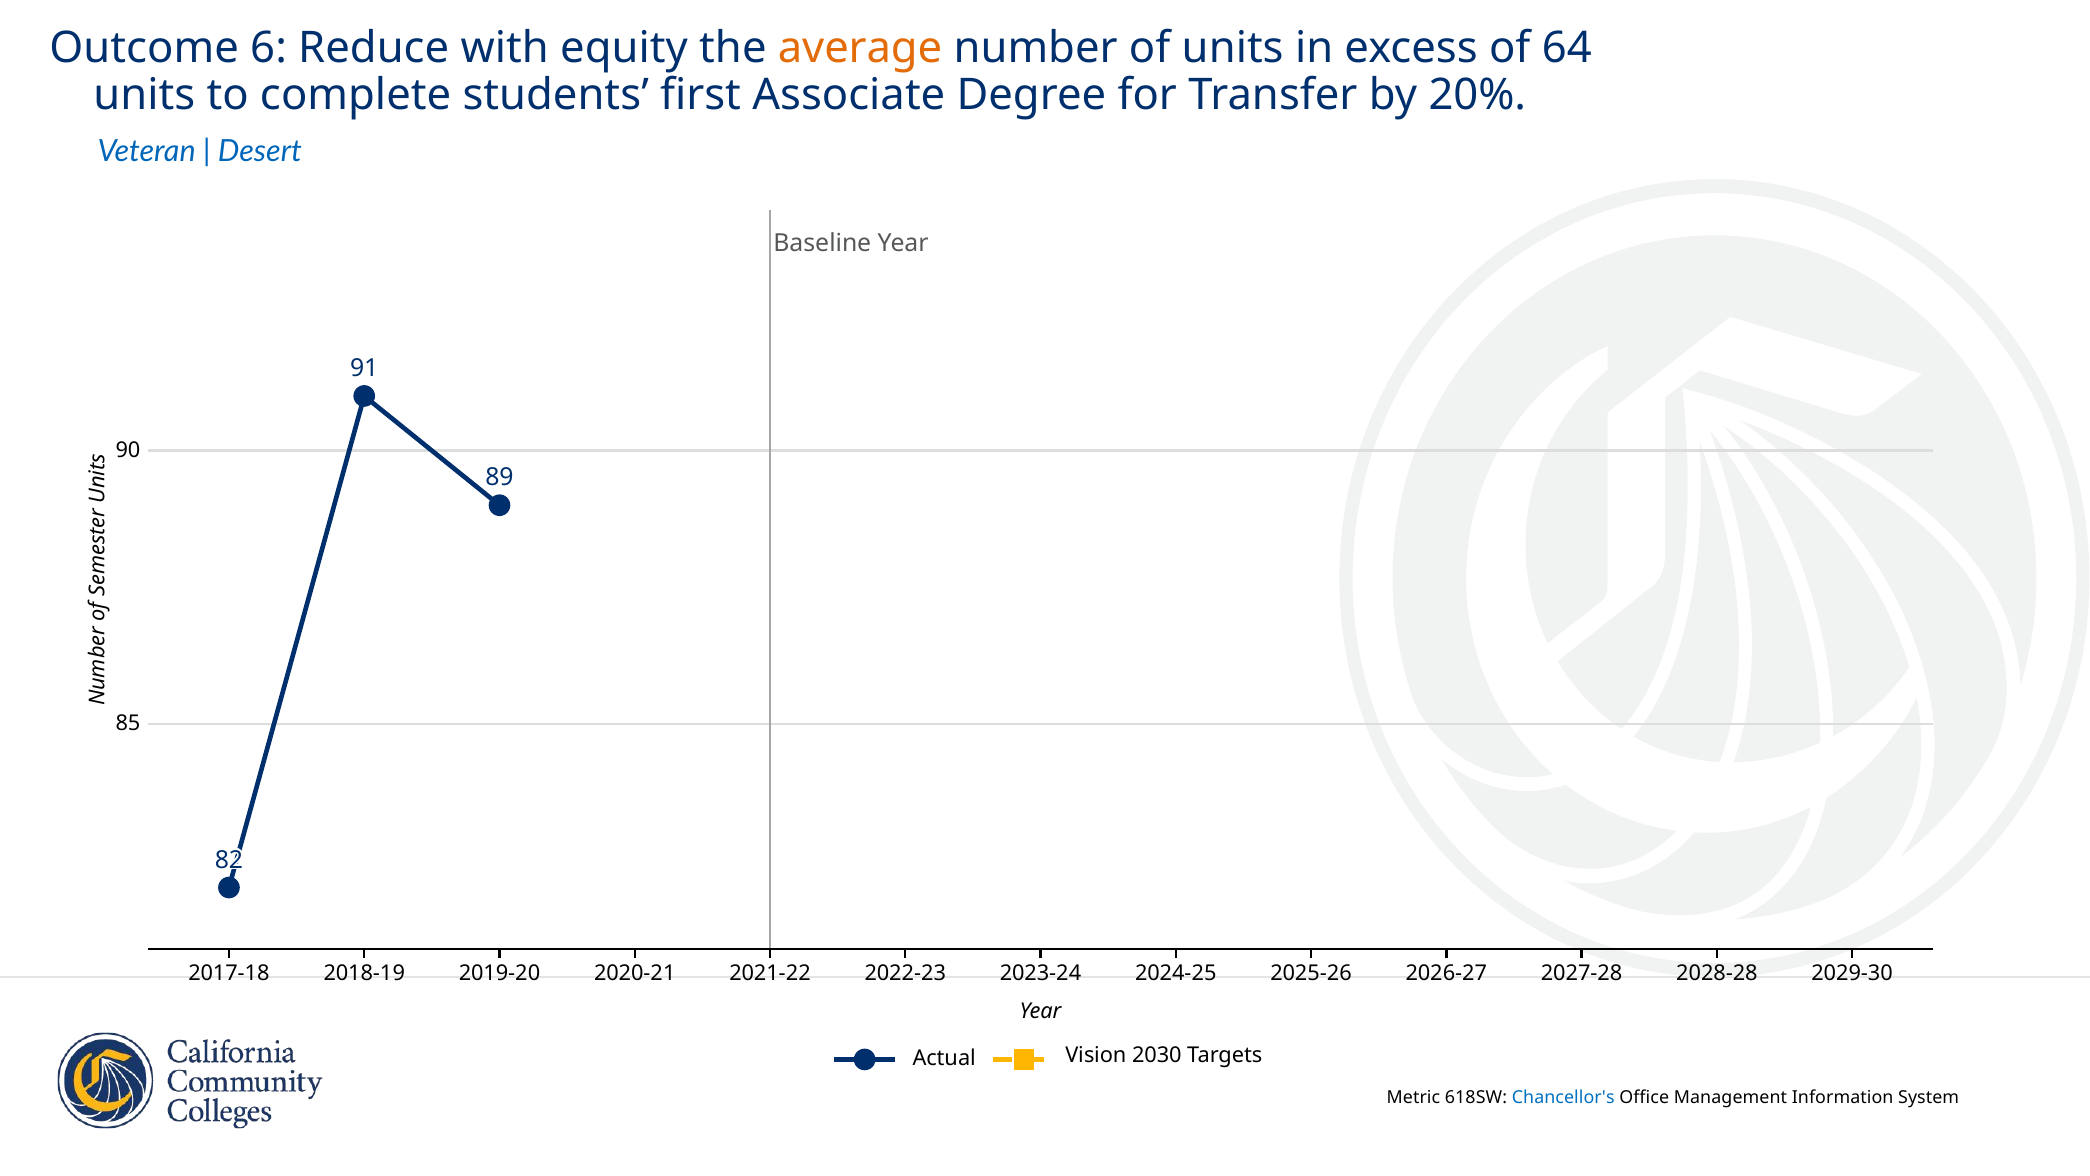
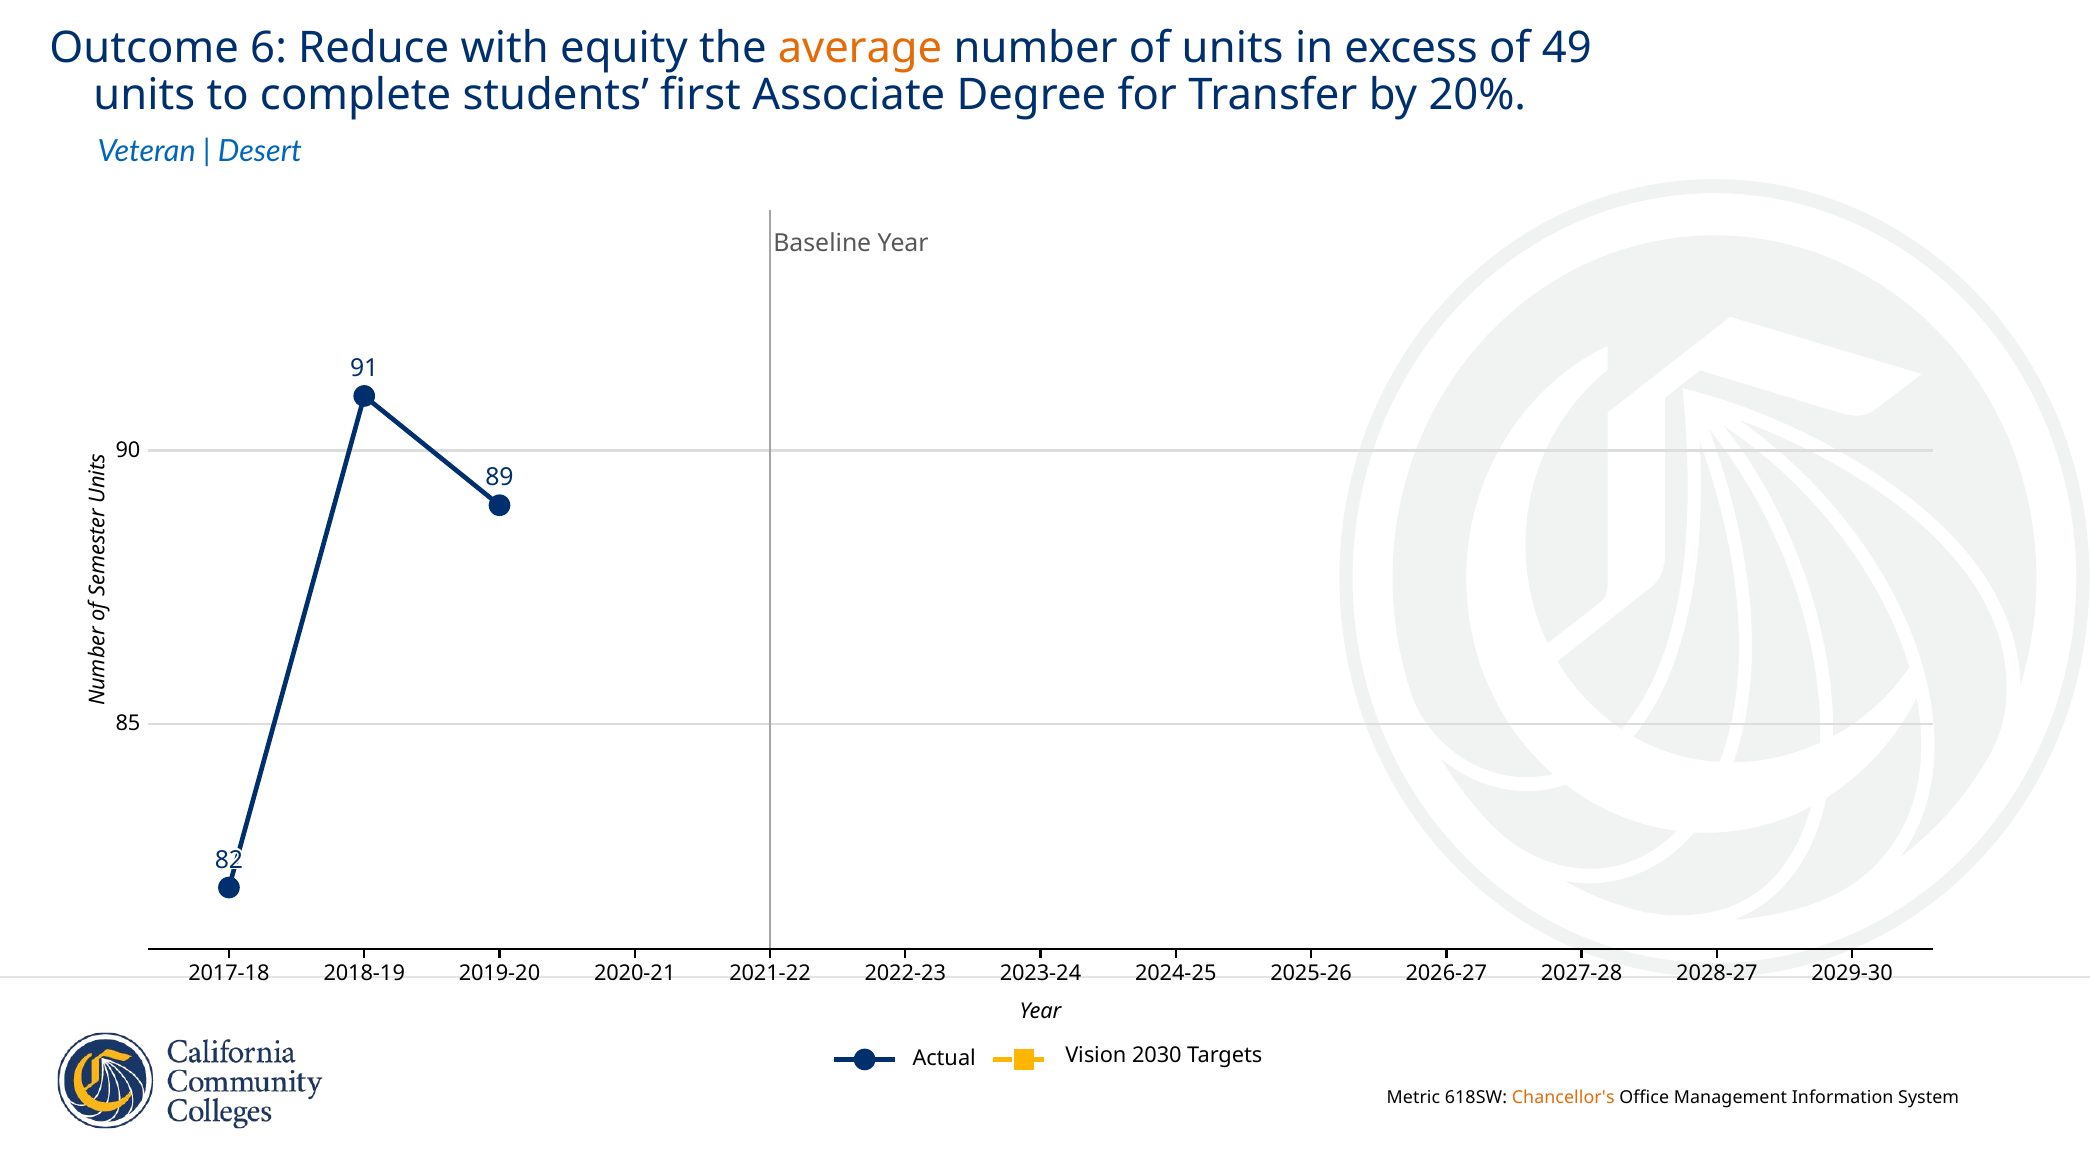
64: 64 -> 49
2028-28: 2028-28 -> 2028-27
Chancellor's colour: blue -> orange
